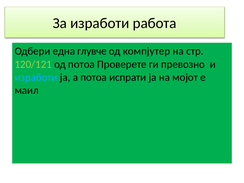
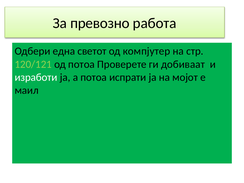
За изработи: изработи -> превозно
глувче: глувче -> светот
превозно: превозно -> добиваат
изработи at (36, 77) colour: light blue -> white
